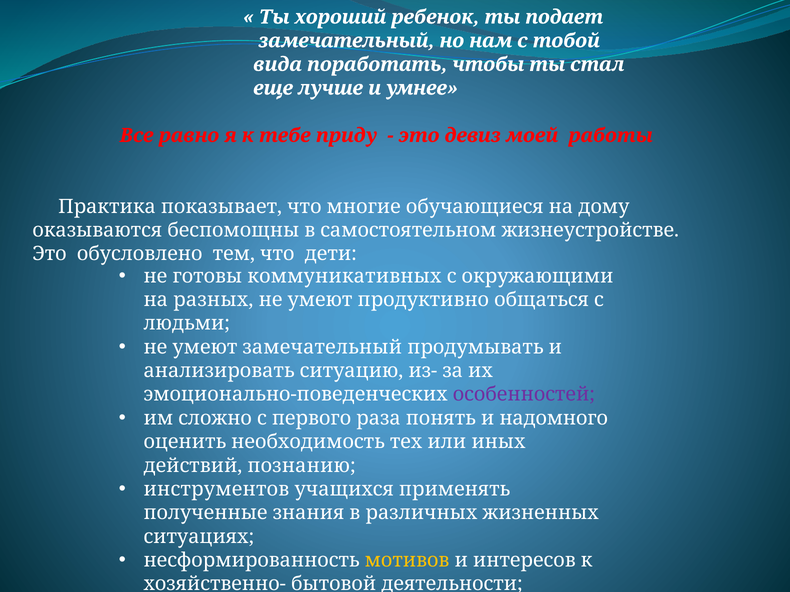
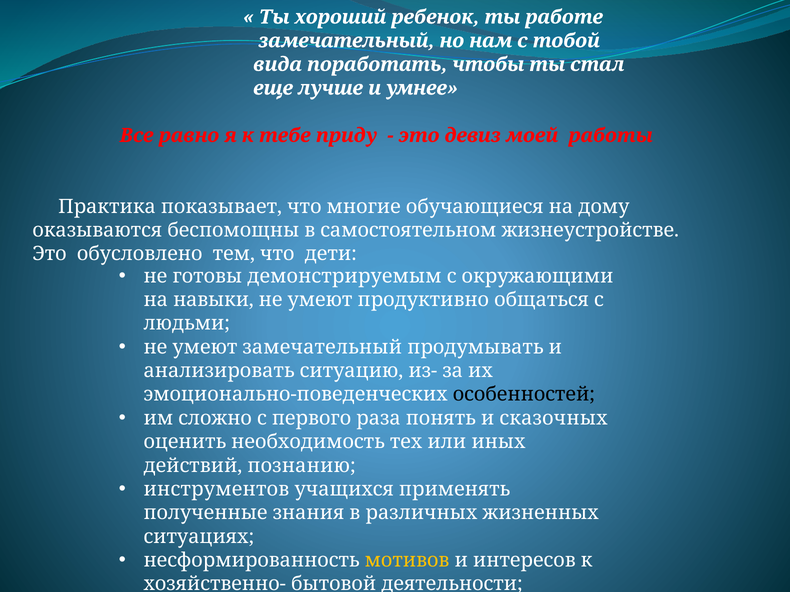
подает: подает -> работе
коммуникативных: коммуникативных -> демонстрируемым
разных: разных -> навыки
особенностей colour: purple -> black
надомного: надомного -> сказочных
